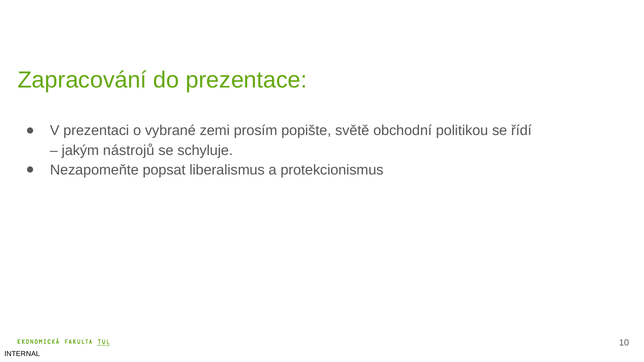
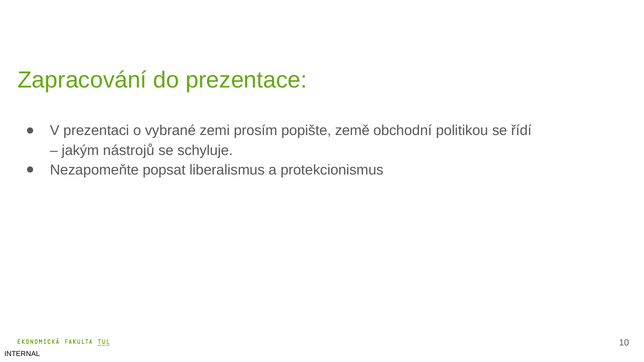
světě: světě -> země
